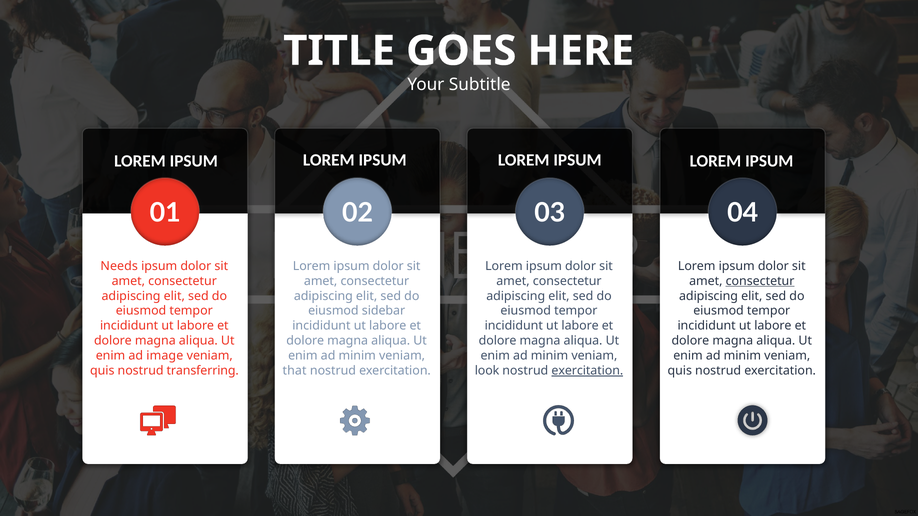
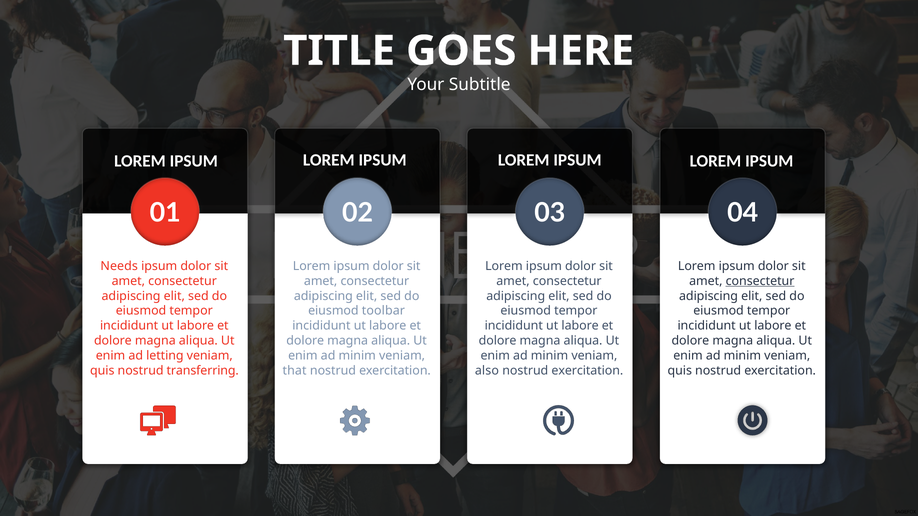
sidebar: sidebar -> toolbar
image: image -> letting
look: look -> also
exercitation at (587, 371) underline: present -> none
